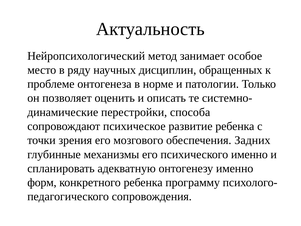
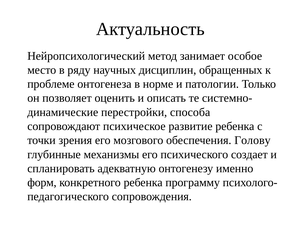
Задних: Задних -> Голову
психического именно: именно -> создает
